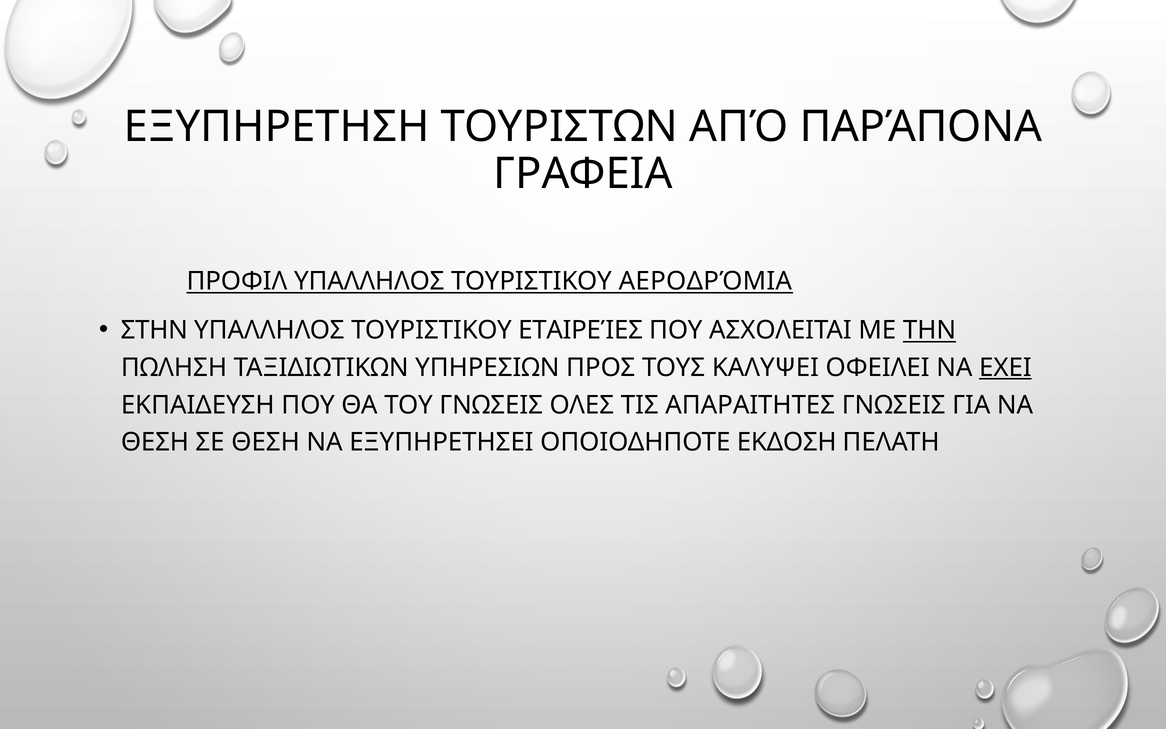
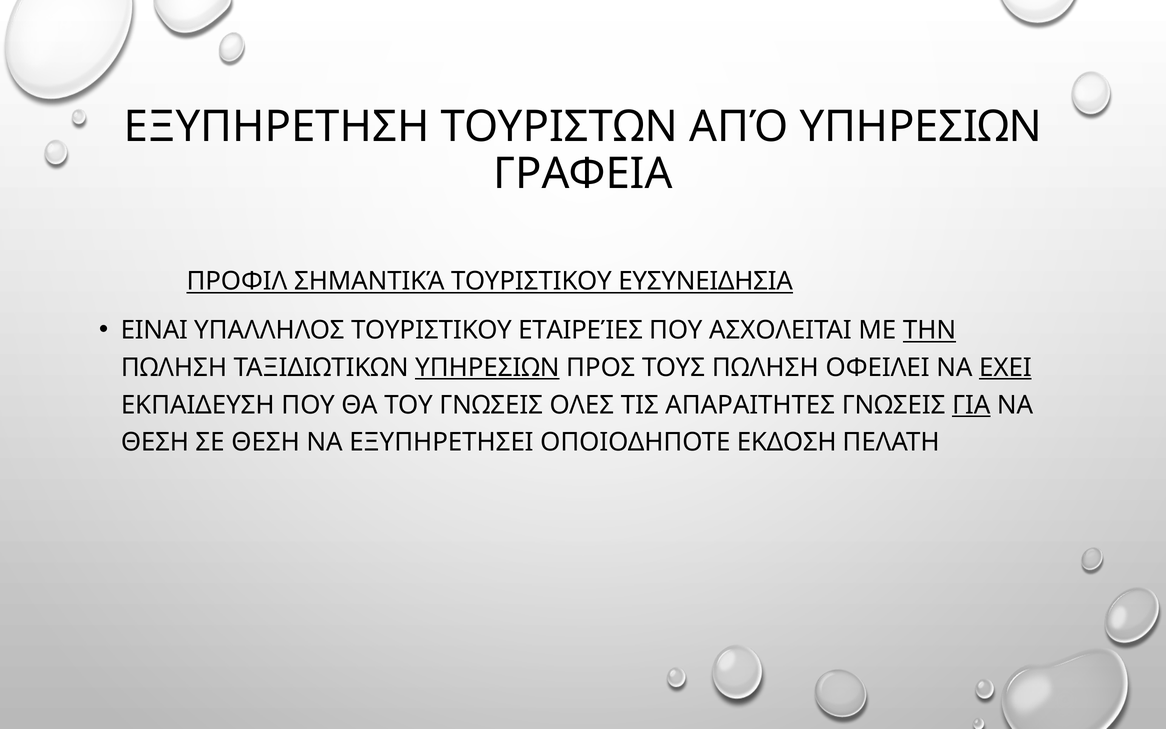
ΑΠΌ ΠΑΡΆΠΟΝΑ: ΠΑΡΆΠΟΝΑ -> ΥΠΗΡΕΣΙΩΝ
ΠΡΟΦΙΛ ΥΠΑΛΛΗΛΟΣ: ΥΠΑΛΛΗΛΟΣ -> ΣΗΜΑΝΤΙΚΆ
ΑΕΡΟΔΡΌΜΙΑ: ΑΕΡΟΔΡΌΜΙΑ -> ΕΥΣΥΝΕΙΔΗΣΙΑ
ΣΤΗΝ: ΣΤΗΝ -> ΕΙΝΑΙ
ΥΠΗΡΕΣΙΩΝ at (487, 368) underline: none -> present
ΤΟΥΣ ΚΑΛΥΨΕΙ: ΚΑΛΥΨΕΙ -> ΠΩΛΗΣΗ
ΓΙΑ underline: none -> present
